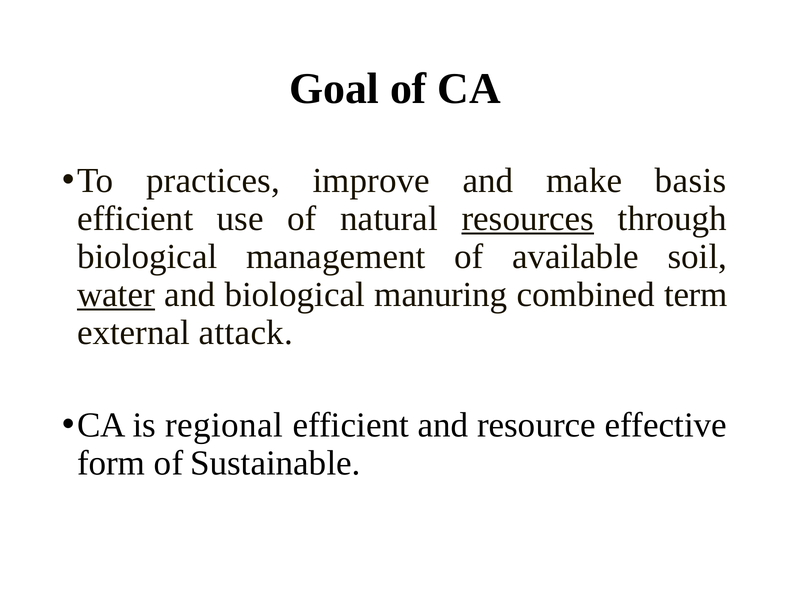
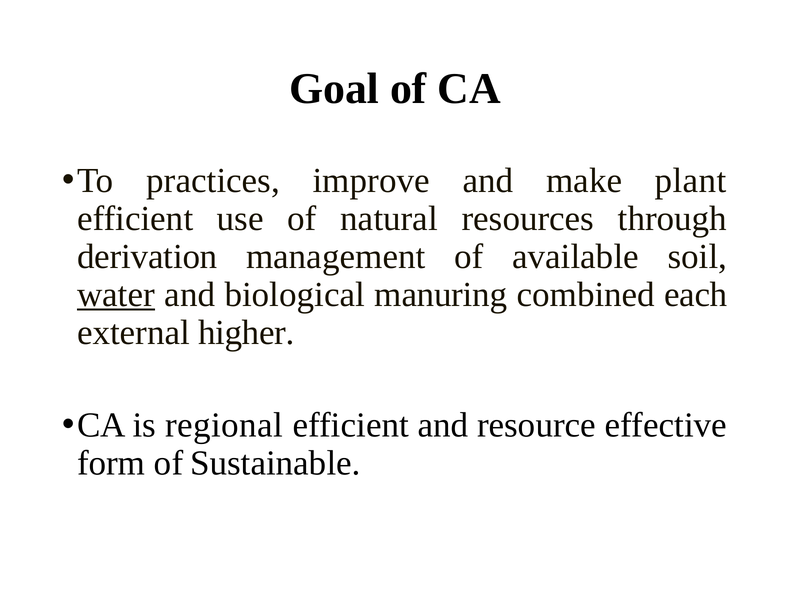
basis: basis -> plant
resources underline: present -> none
biological at (147, 256): biological -> derivation
term: term -> each
attack: attack -> higher
